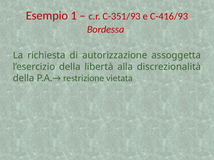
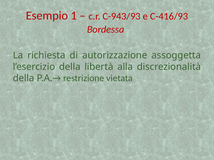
C-351/93: C-351/93 -> C-943/93
